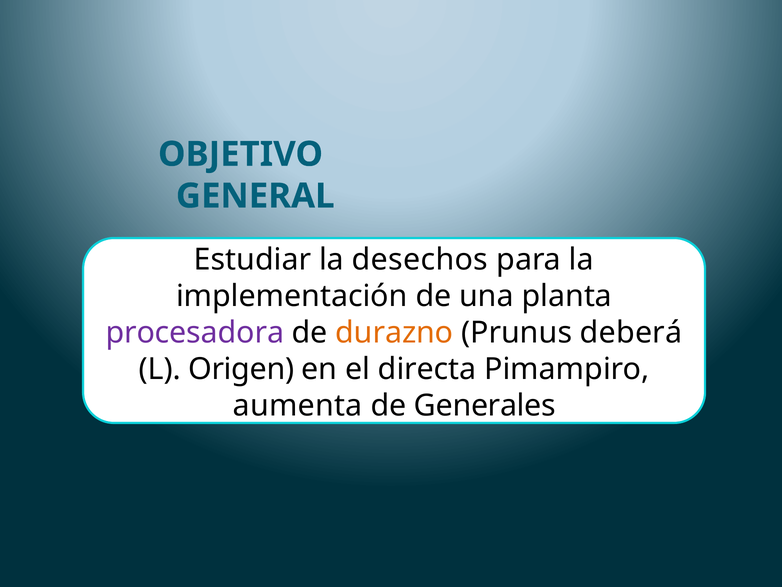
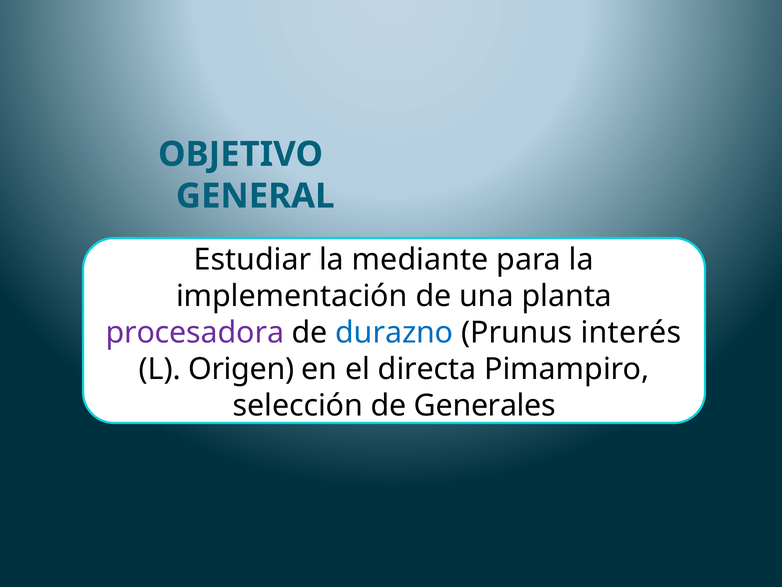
desechos: desechos -> mediante
durazno colour: orange -> blue
deberá: deberá -> interés
aumenta: aumenta -> selección
